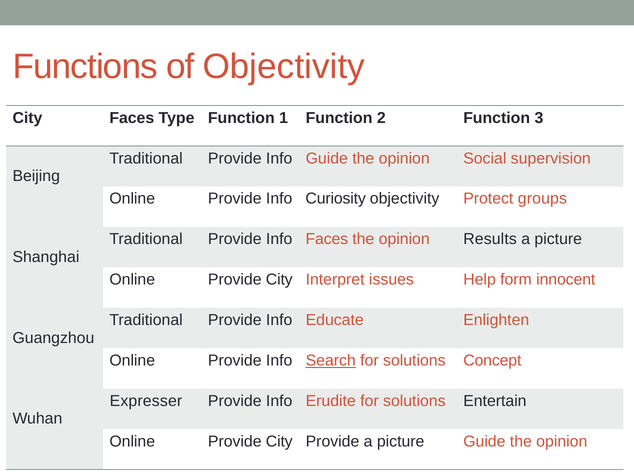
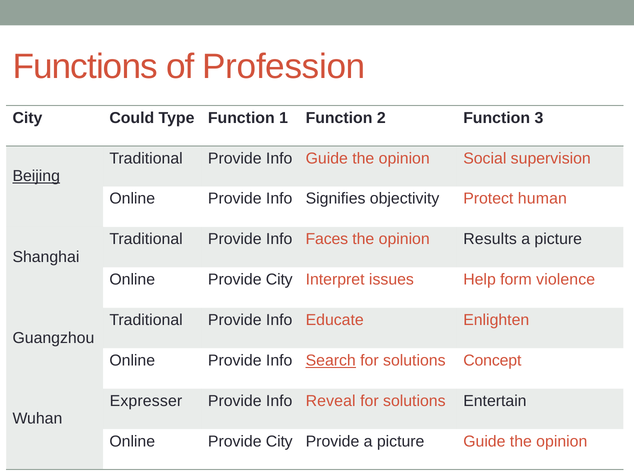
of Objectivity: Objectivity -> Profession
City Faces: Faces -> Could
Beijing underline: none -> present
Curiosity: Curiosity -> Signifies
groups: groups -> human
innocent: innocent -> violence
Erudite: Erudite -> Reveal
